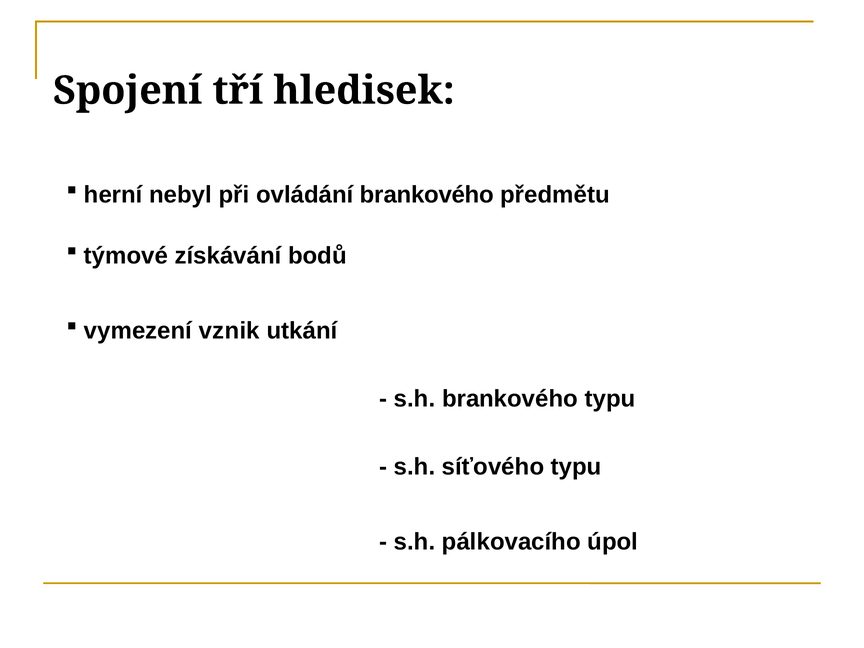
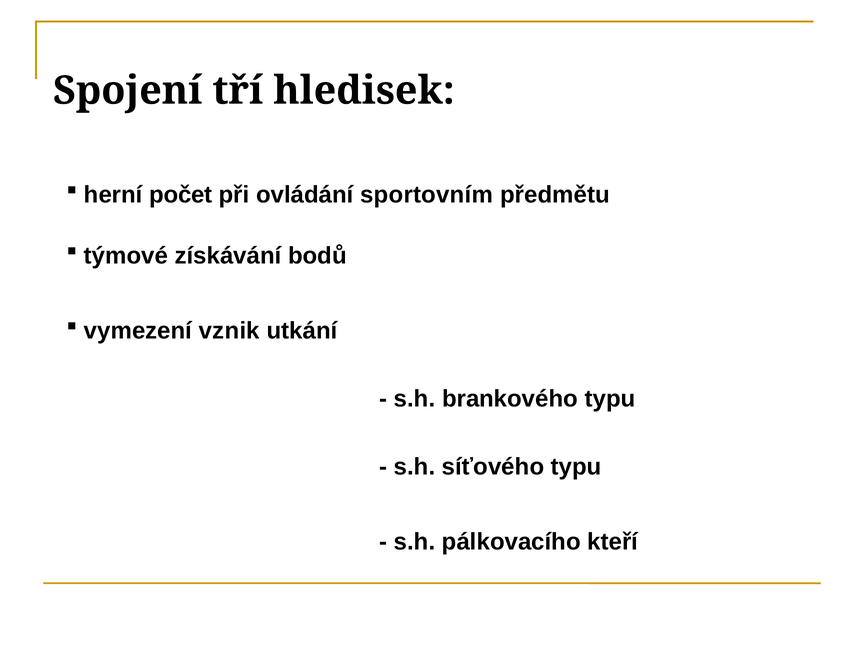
nebyl: nebyl -> počet
ovládání brankového: brankového -> sportovním
úpol: úpol -> kteří
